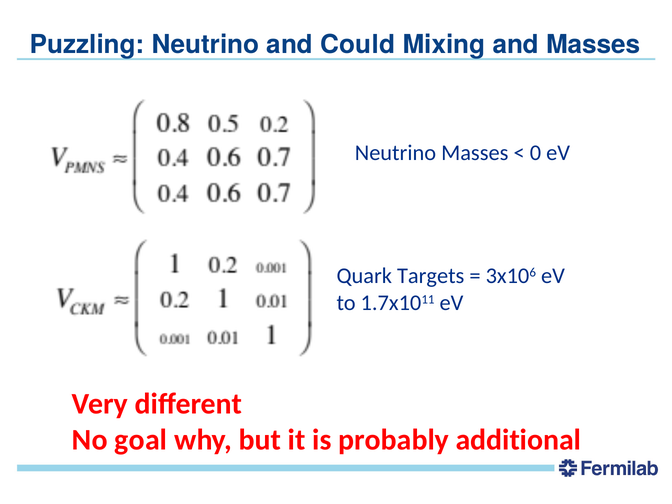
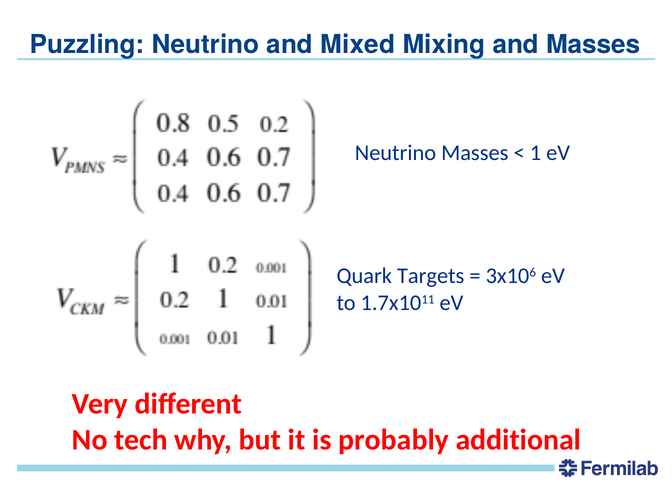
Could: Could -> Mixed
0: 0 -> 1
goal: goal -> tech
